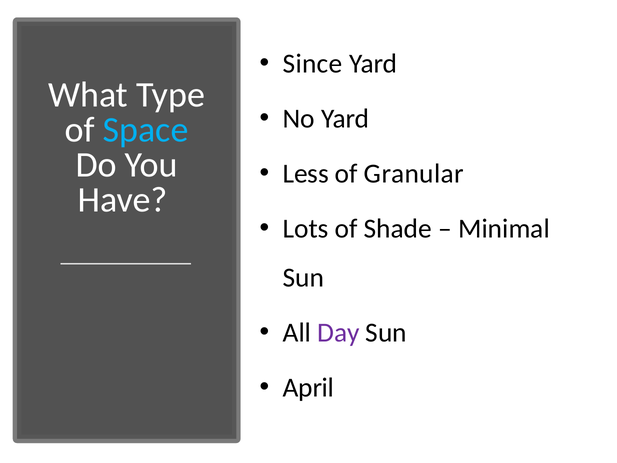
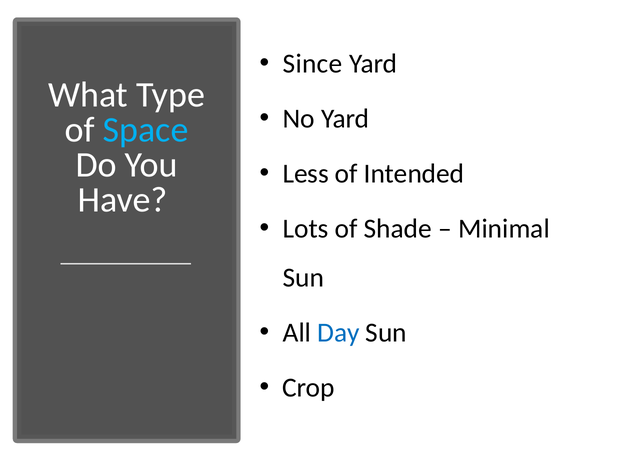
Granular: Granular -> Intended
Day colour: purple -> blue
April: April -> Crop
